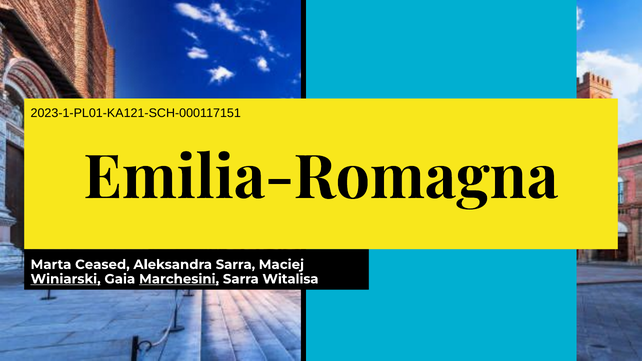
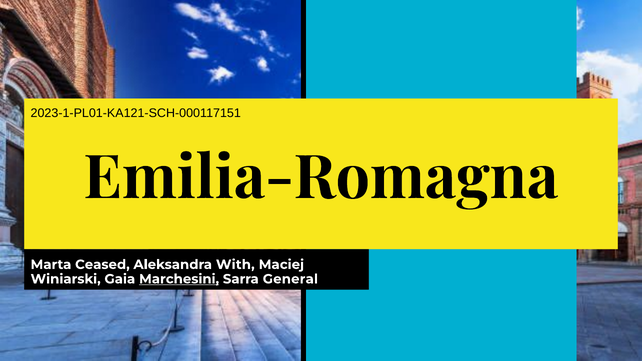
Aleksandra Sarra: Sarra -> With
Winiarski underline: present -> none
Witalisa: Witalisa -> General
